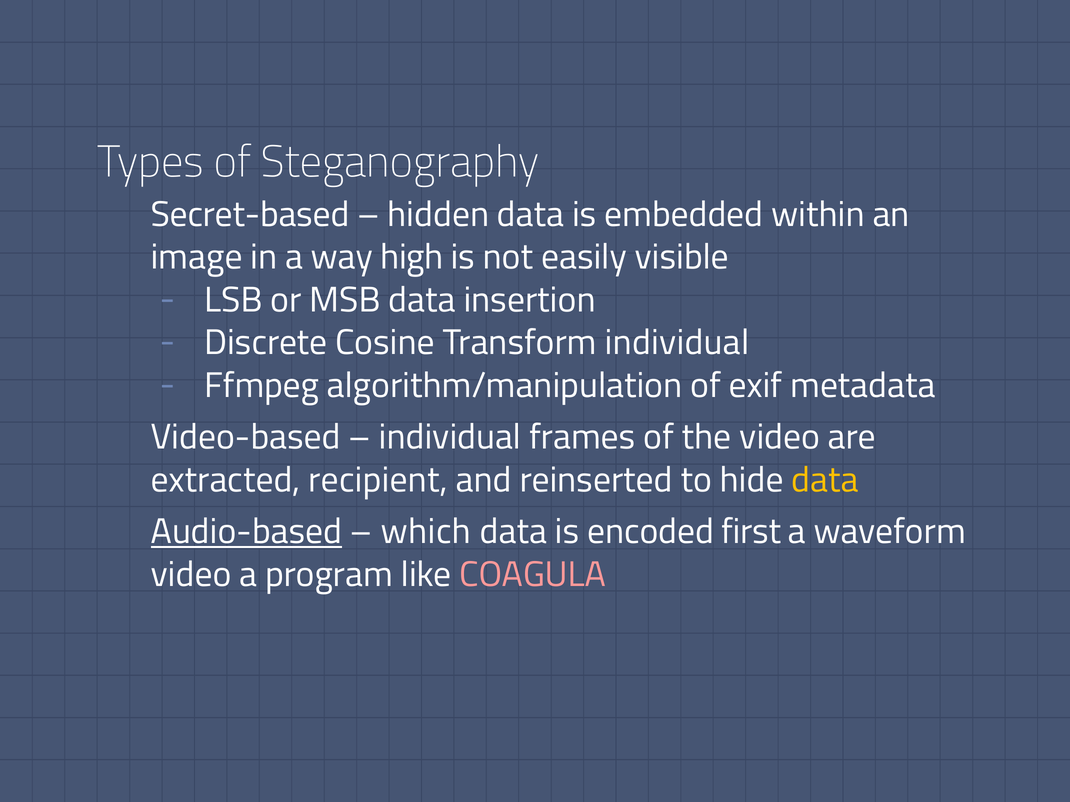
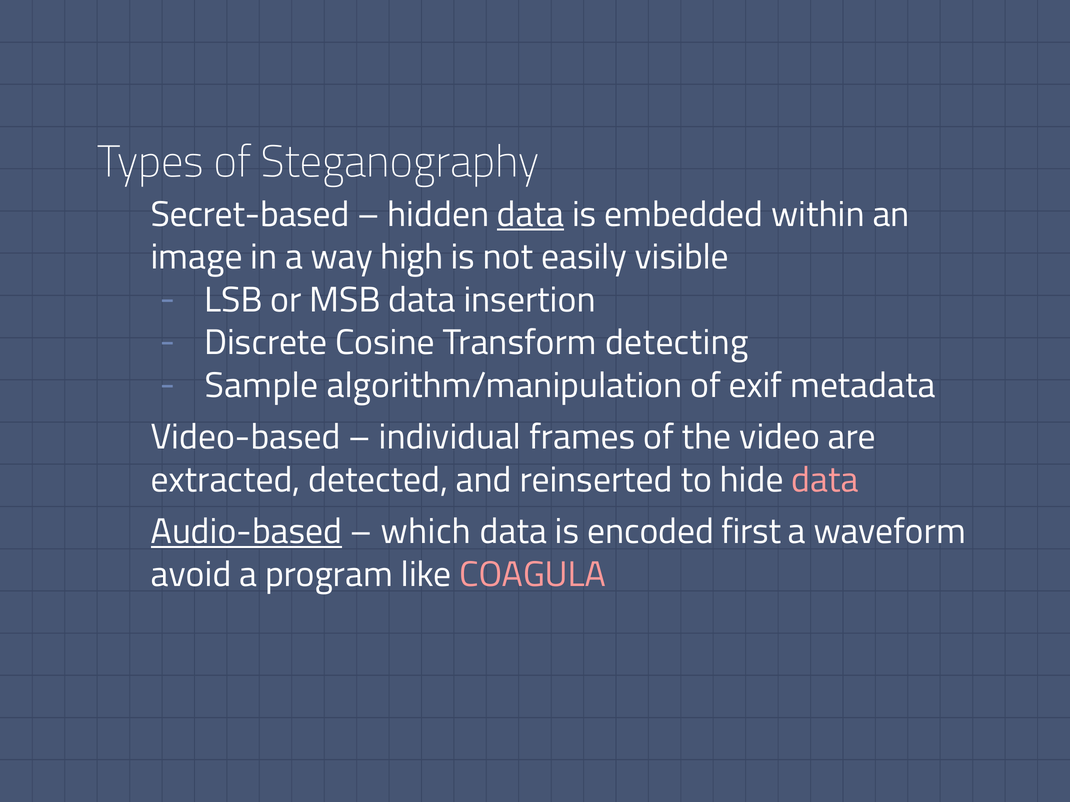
data at (531, 214) underline: none -> present
Transform individual: individual -> detecting
Ffmpeg: Ffmpeg -> Sample
recipient: recipient -> detected
data at (825, 480) colour: yellow -> pink
video at (191, 575): video -> avoid
